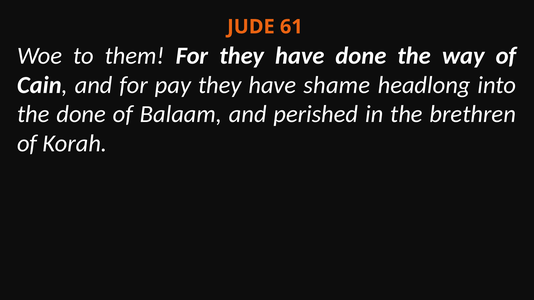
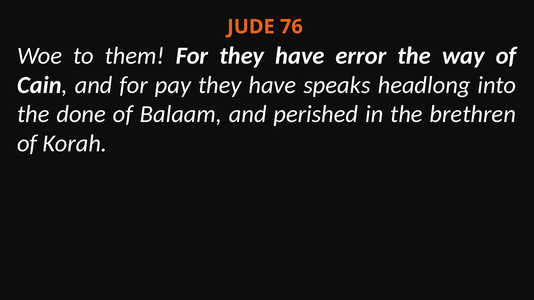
61: 61 -> 76
have done: done -> error
shame: shame -> speaks
